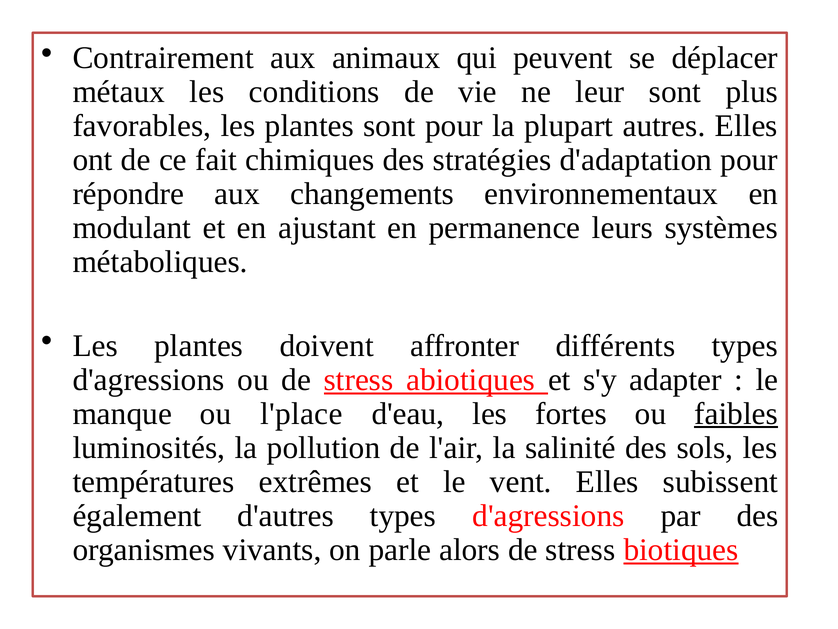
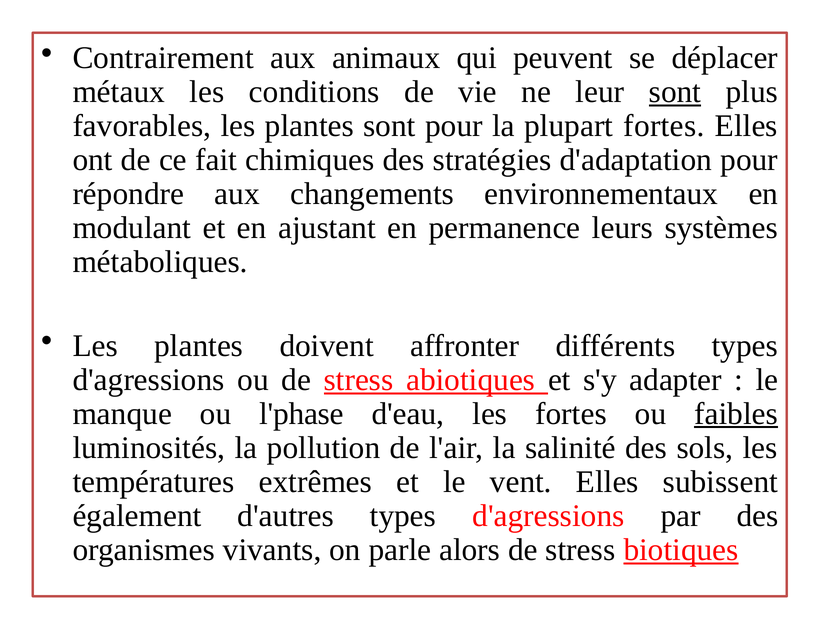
sont at (675, 92) underline: none -> present
plupart autres: autres -> fortes
l'place: l'place -> l'phase
